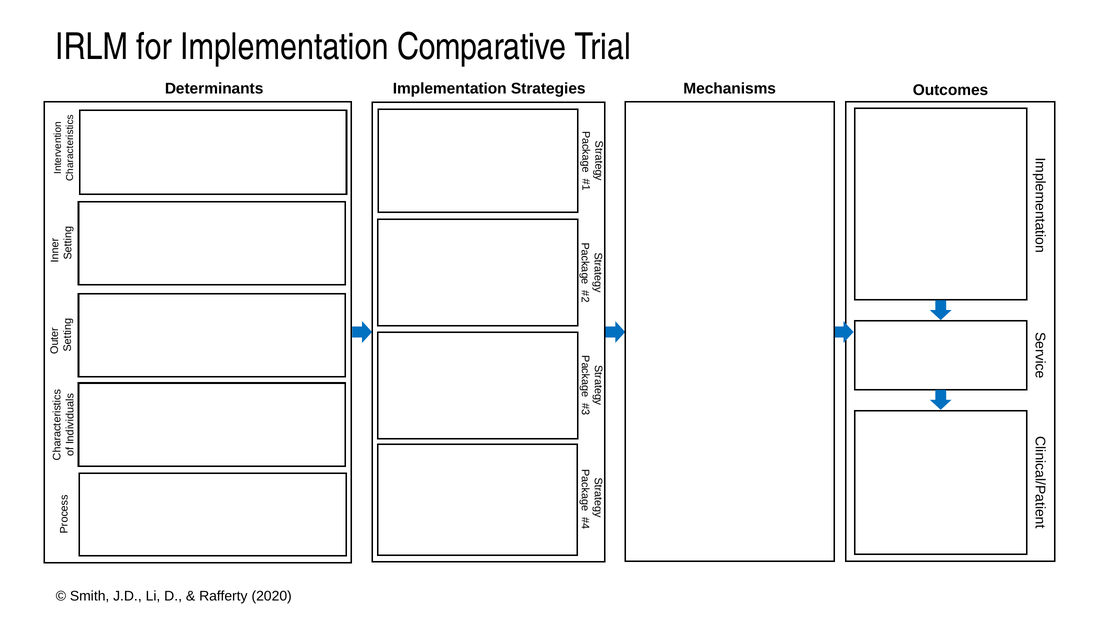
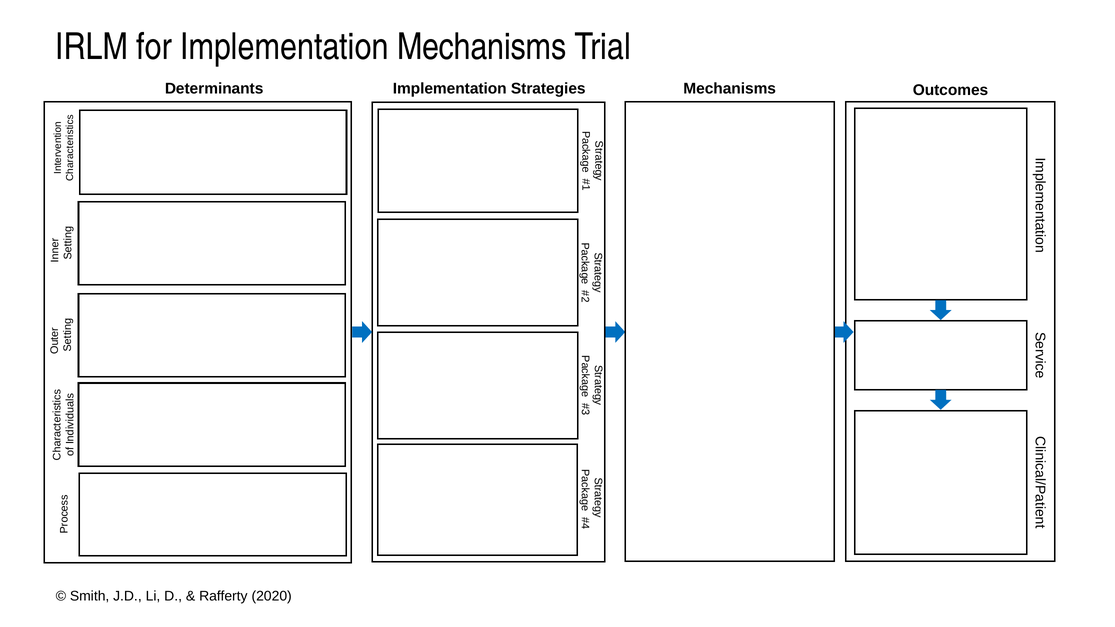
Implementation Comparative: Comparative -> Mechanisms
